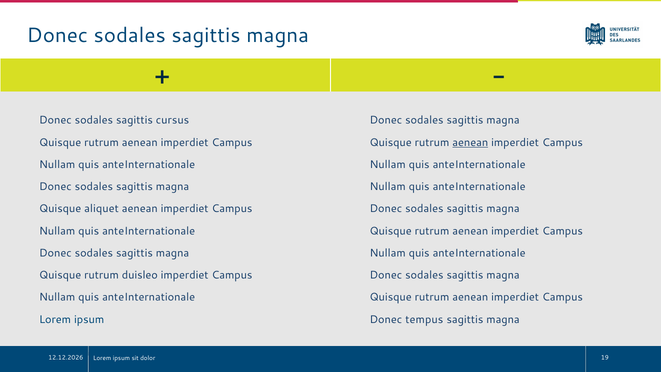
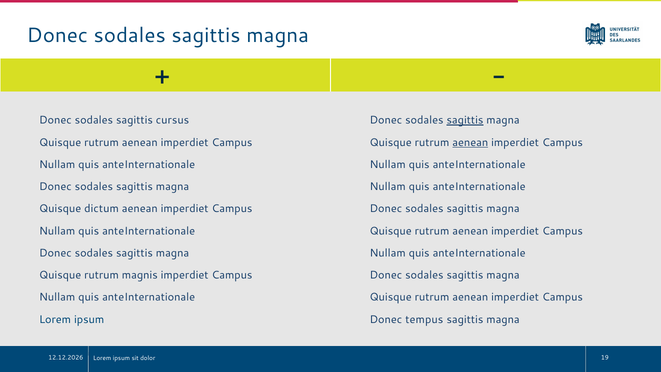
sagittis at (465, 120) underline: none -> present
aliquet: aliquet -> dictum
duisleo: duisleo -> magnis
